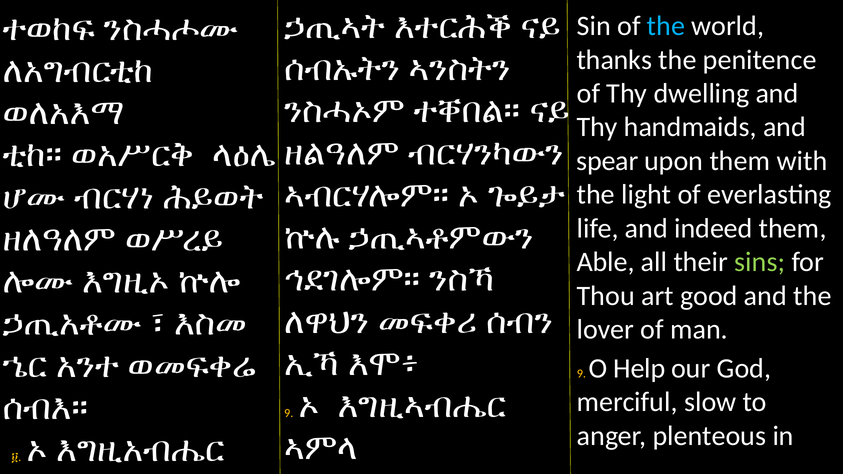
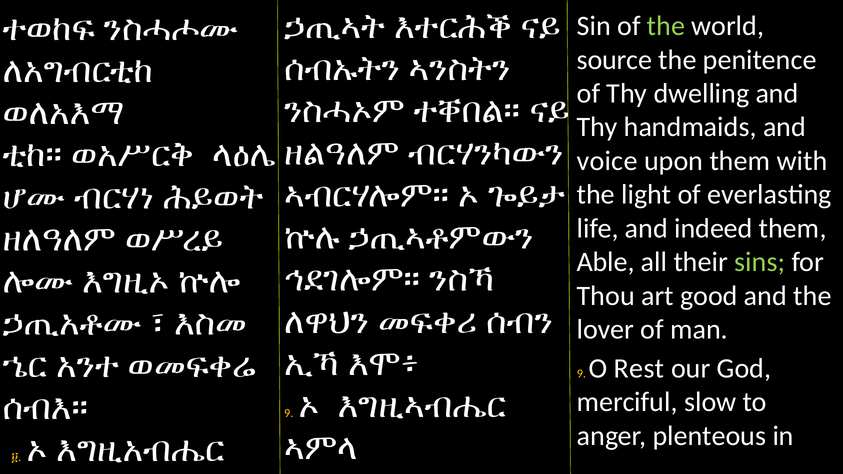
the at (666, 26) colour: light blue -> light green
thanks: thanks -> source
spear: spear -> voice
Help: Help -> Rest
